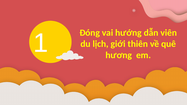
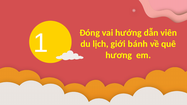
thiên: thiên -> bánh
